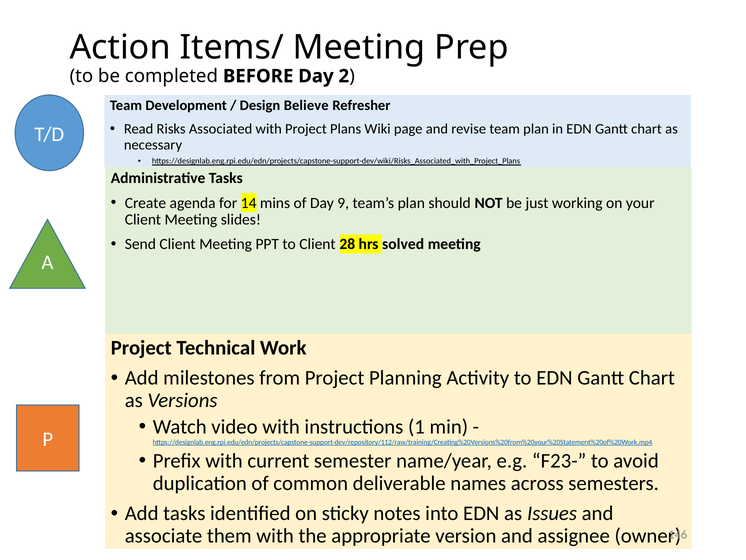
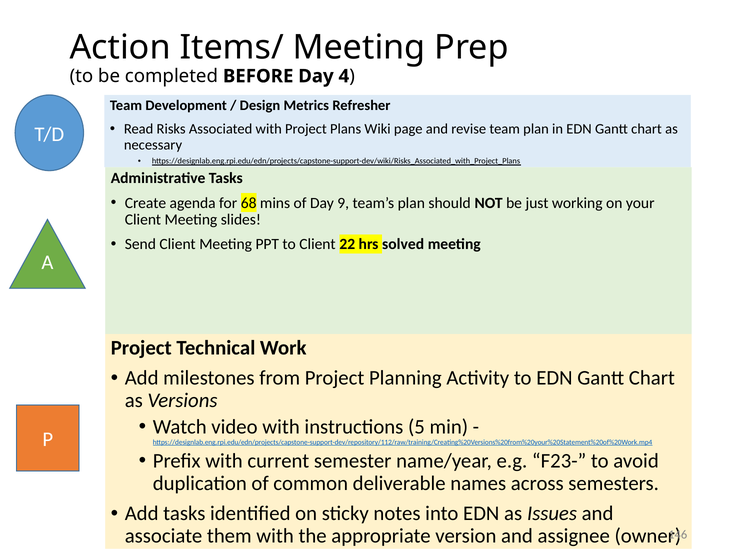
2: 2 -> 4
Believe: Believe -> Metrics
14: 14 -> 68
28: 28 -> 22
1: 1 -> 5
